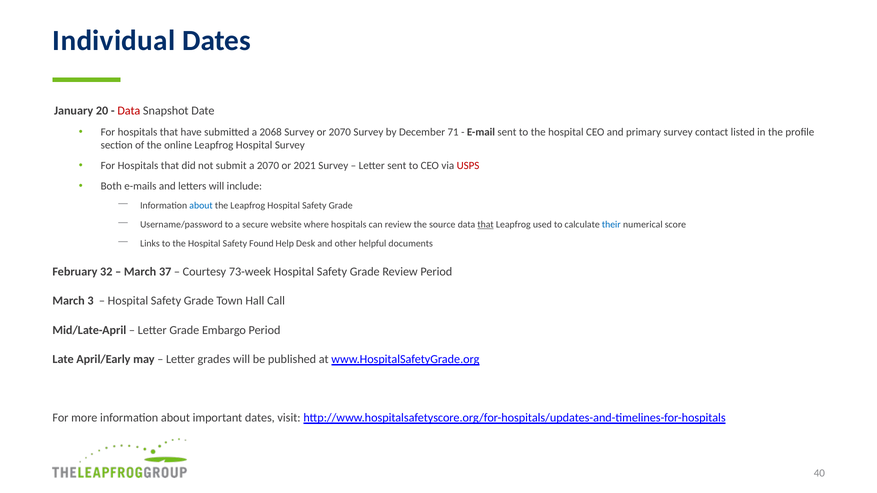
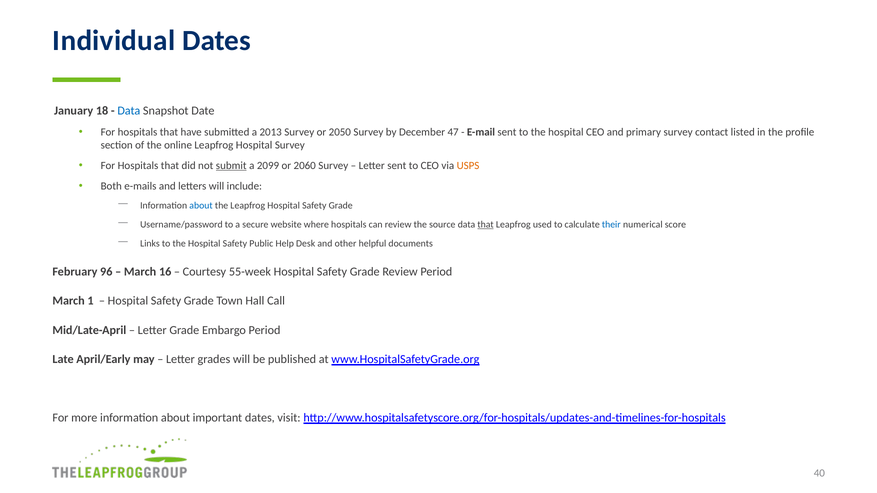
20: 20 -> 18
Data at (129, 111) colour: red -> blue
2068: 2068 -> 2013
or 2070: 2070 -> 2050
71: 71 -> 47
submit underline: none -> present
a 2070: 2070 -> 2099
2021: 2021 -> 2060
USPS colour: red -> orange
Found: Found -> Public
32: 32 -> 96
37: 37 -> 16
73-week: 73-week -> 55-week
3: 3 -> 1
